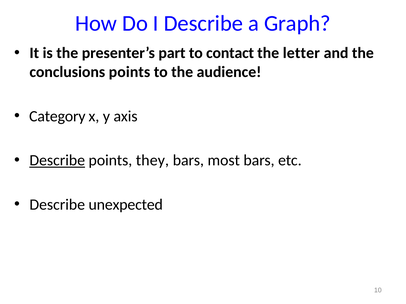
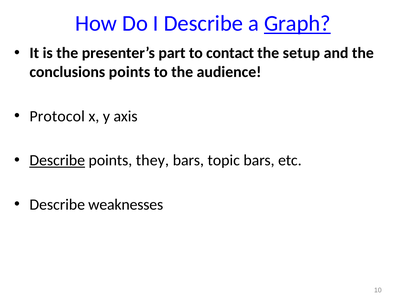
Graph underline: none -> present
letter: letter -> setup
Category: Category -> Protocol
most: most -> topic
unexpected: unexpected -> weaknesses
